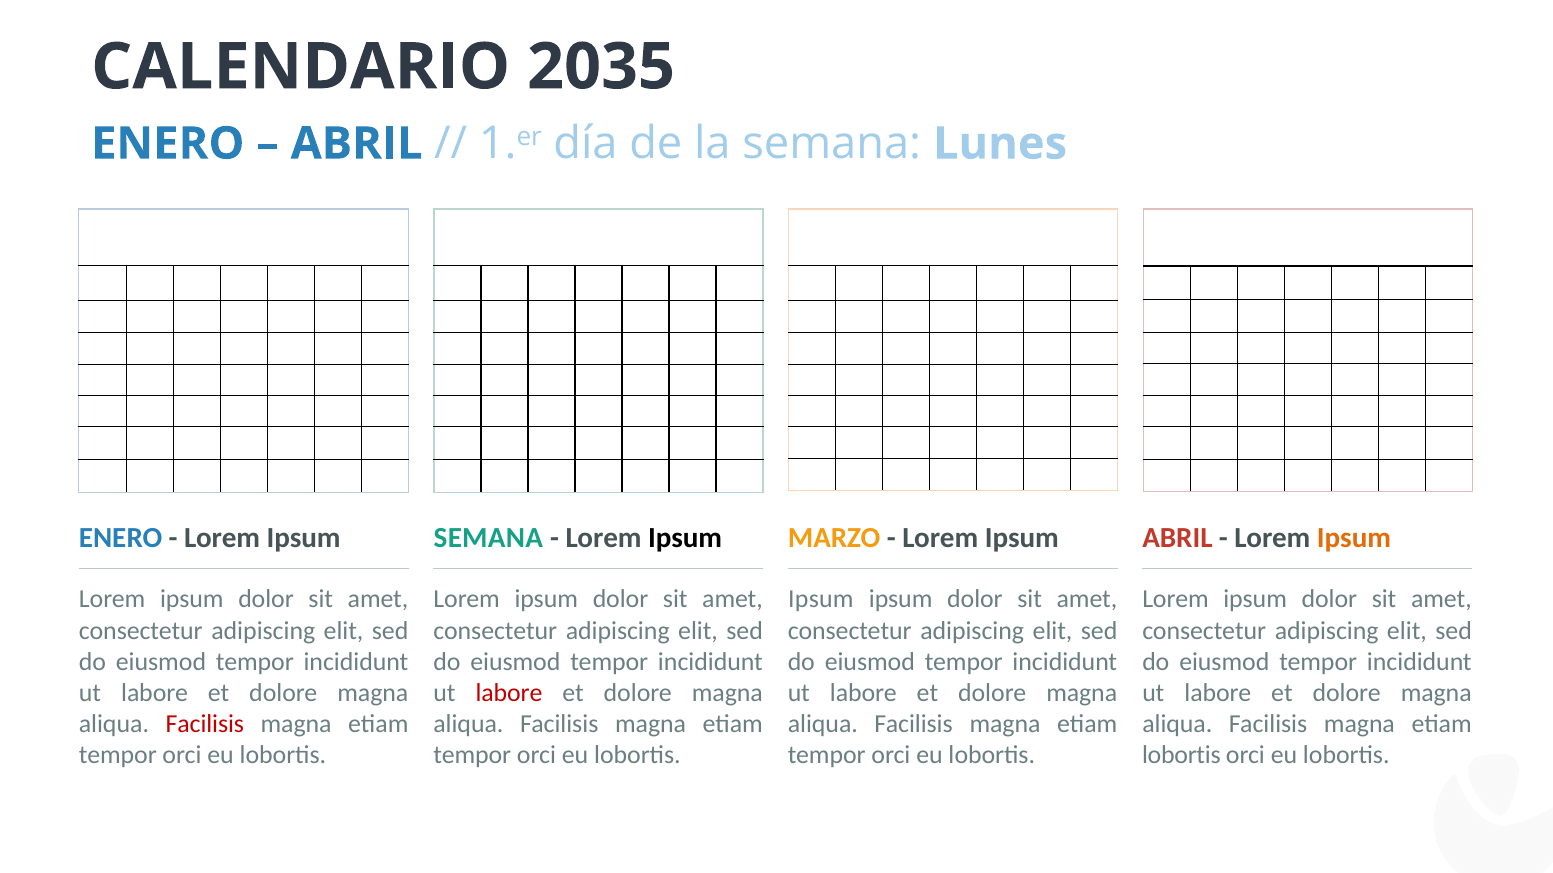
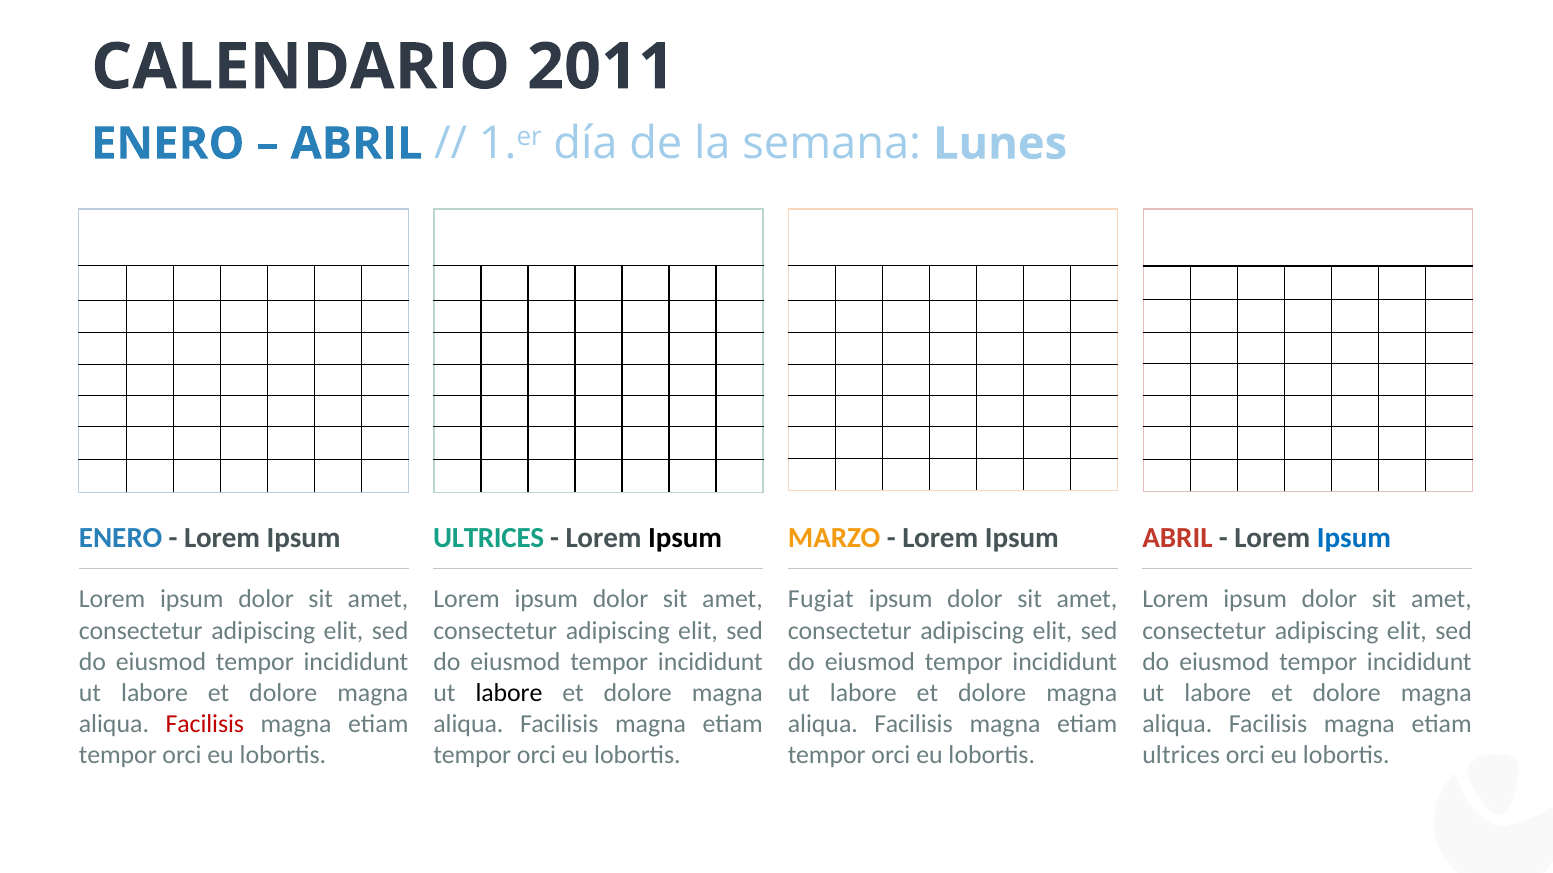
2035: 2035 -> 2011
Ipsum SEMANA: SEMANA -> ULTRICES
Ipsum at (1354, 539) colour: orange -> blue
Ipsum at (821, 600): Ipsum -> Fugiat
labore at (509, 693) colour: red -> black
lobortis at (1181, 755): lobortis -> ultrices
